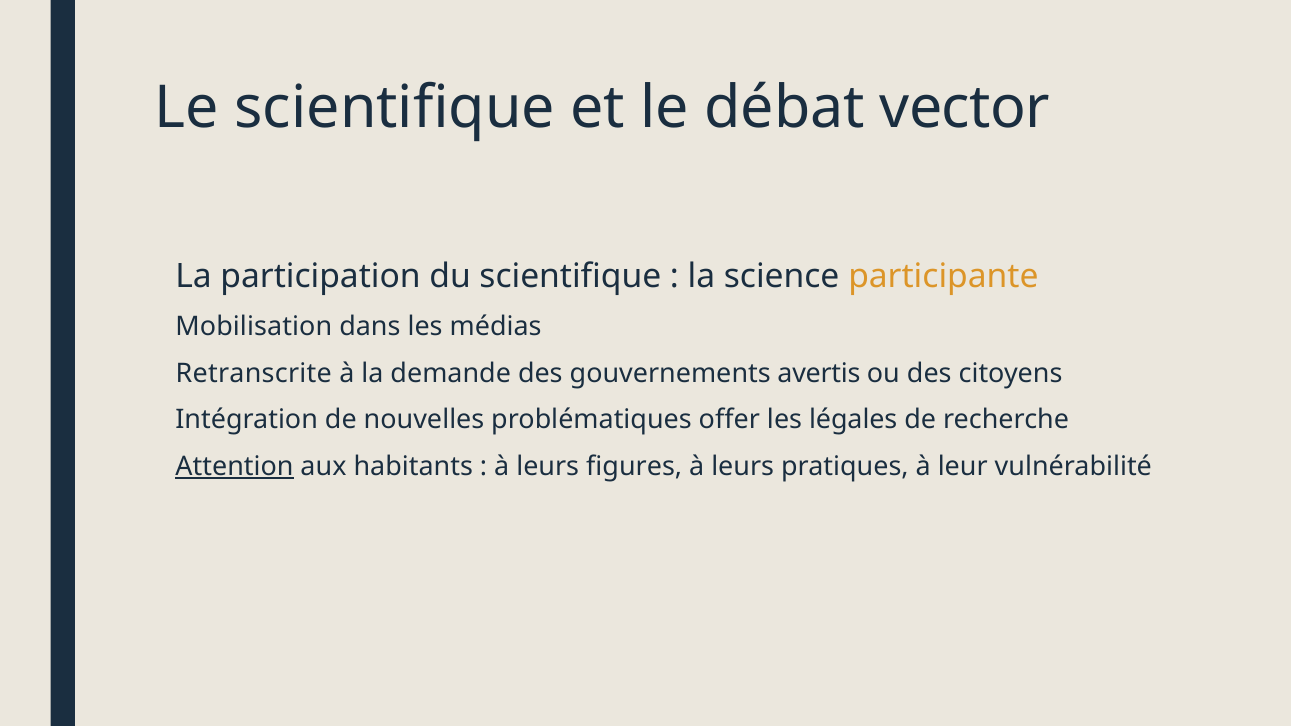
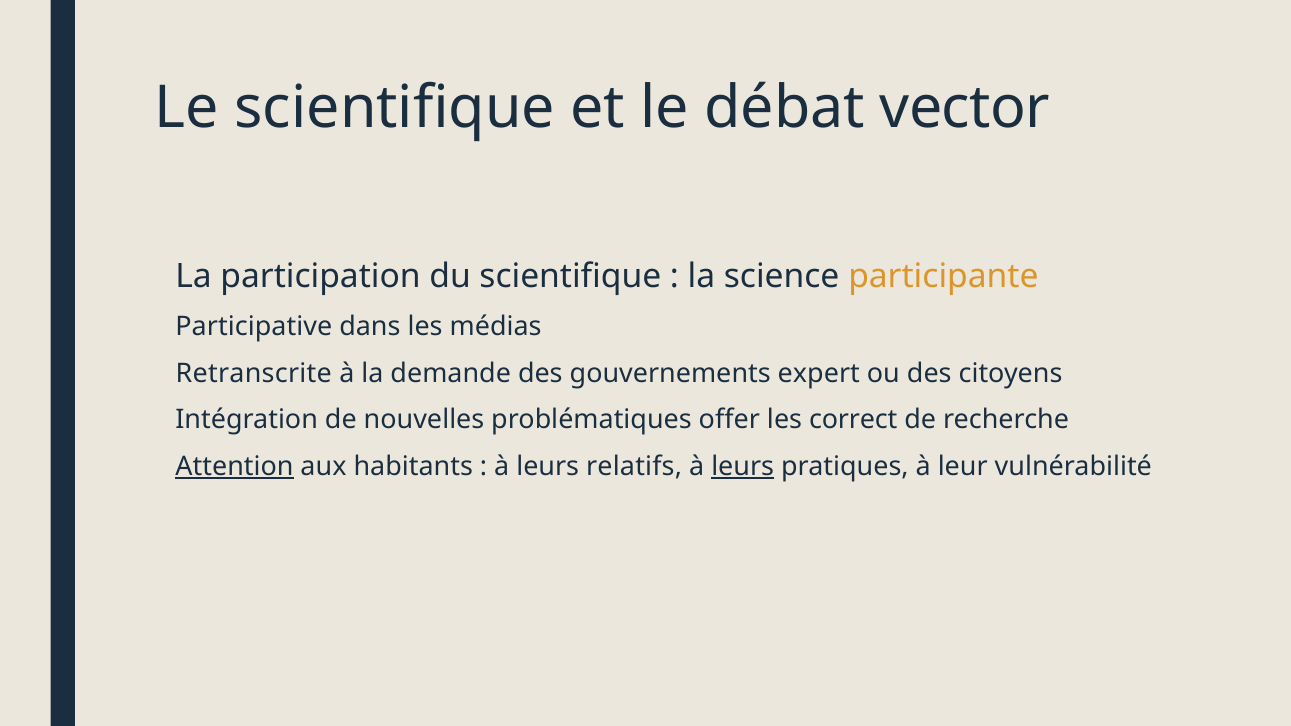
Mobilisation: Mobilisation -> Participative
avertis: avertis -> expert
légales: légales -> correct
figures: figures -> relatifs
leurs at (743, 466) underline: none -> present
